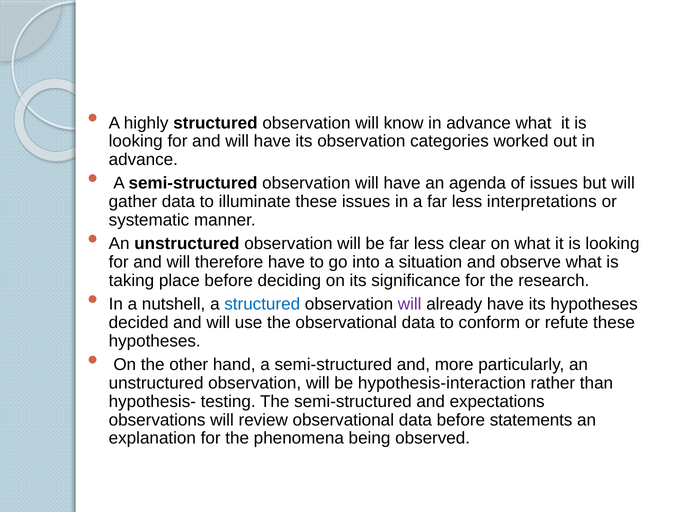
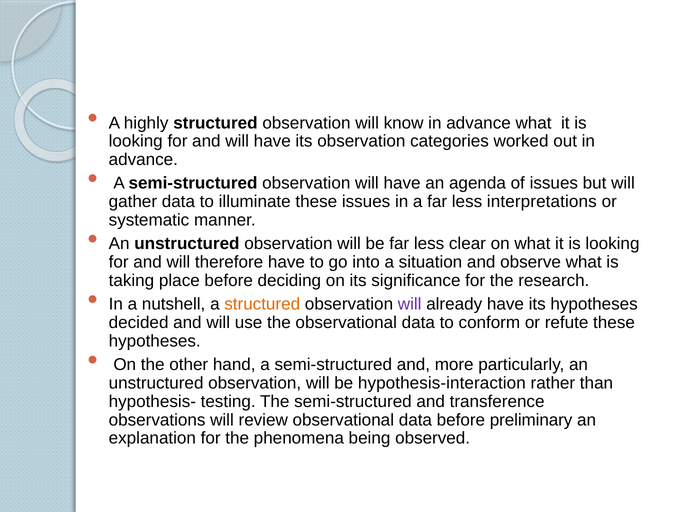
structured at (262, 304) colour: blue -> orange
expectations: expectations -> transference
statements: statements -> preliminary
